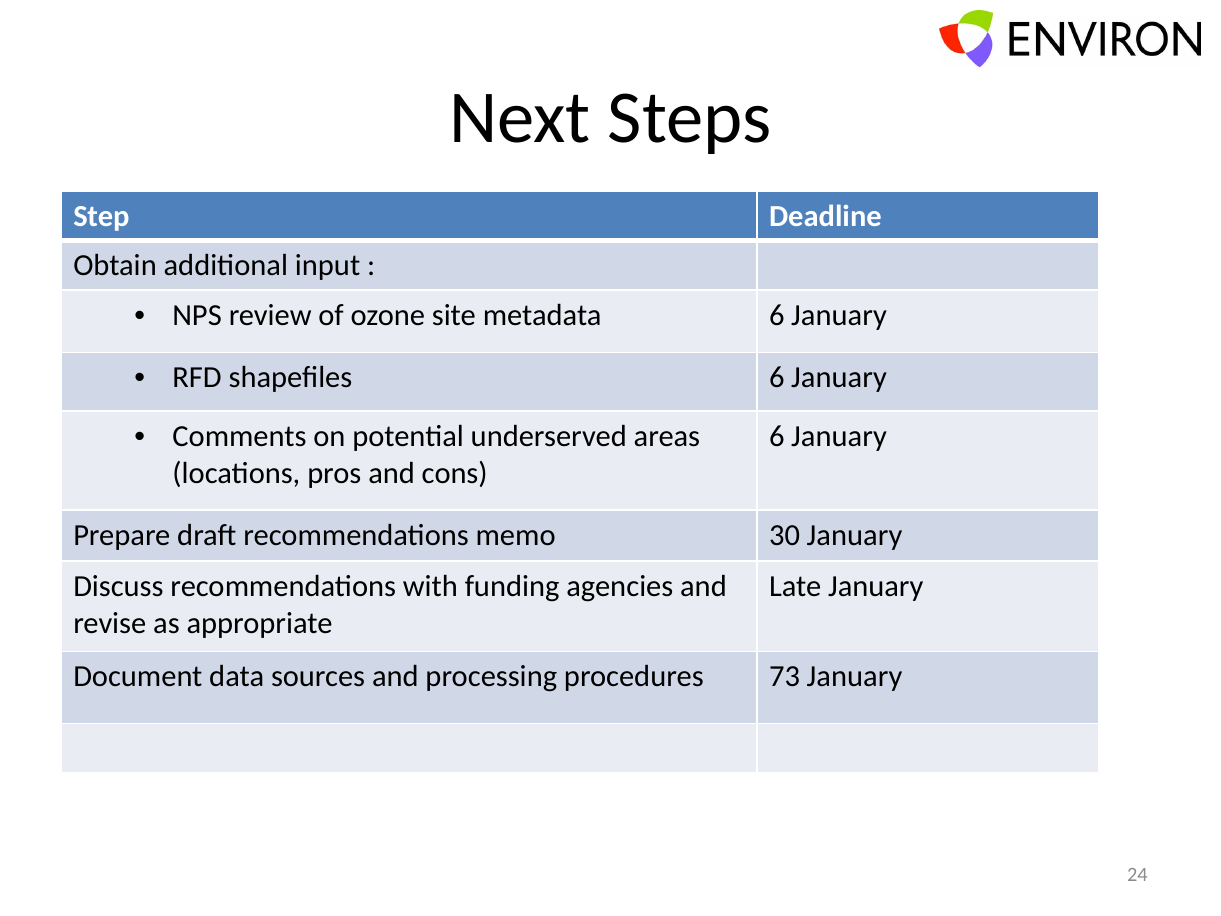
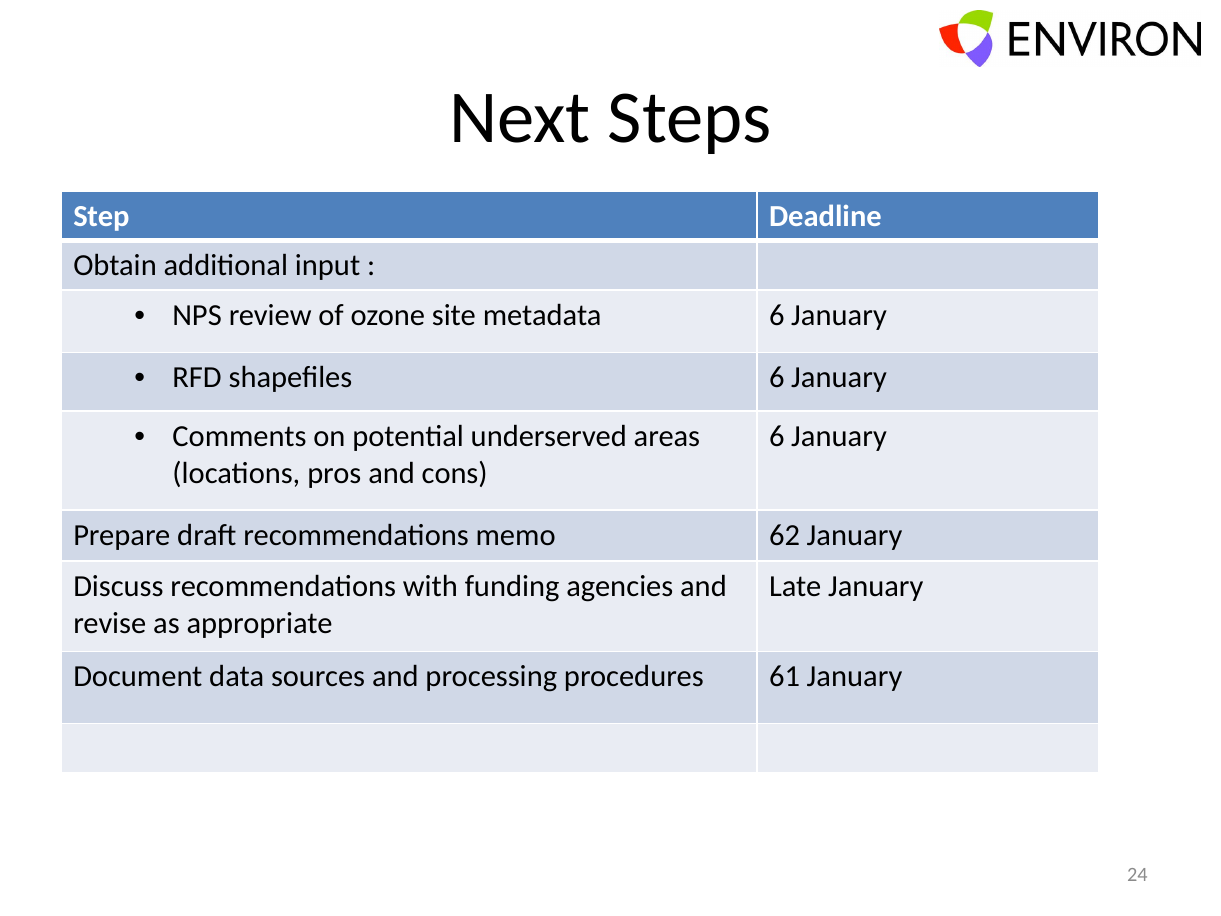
30: 30 -> 62
73: 73 -> 61
